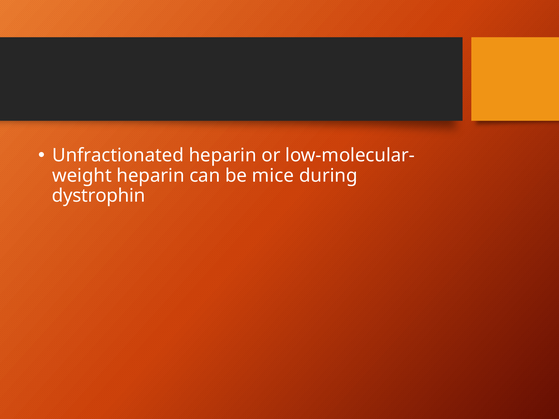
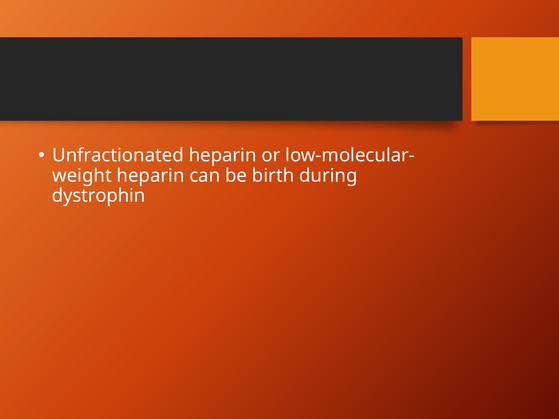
mice: mice -> birth
